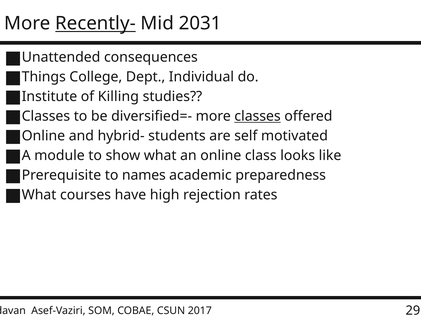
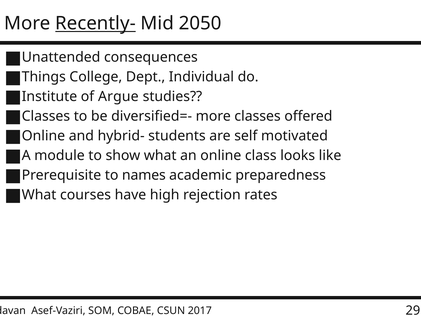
2031: 2031 -> 2050
Killing: Killing -> Argue
classes at (258, 116) underline: present -> none
